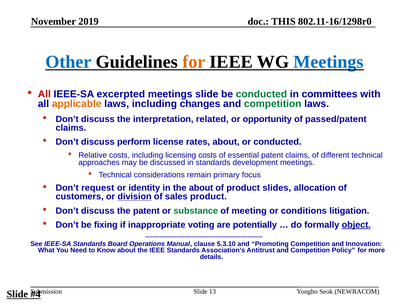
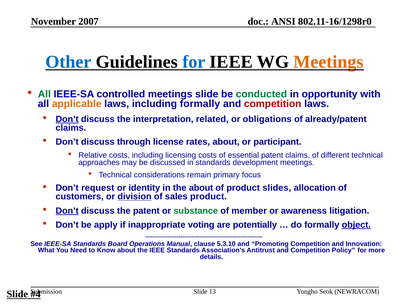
2019: 2019 -> 2007
THIS: THIS -> ANSI
for at (194, 62) colour: orange -> blue
Meetings at (329, 62) colour: blue -> orange
All at (44, 94) colour: red -> green
excerpted: excerpted -> controlled
committees: committees -> opportunity
including changes: changes -> formally
competition at (273, 104) colour: green -> red
Don’t at (67, 119) underline: none -> present
opportunity: opportunity -> obligations
passed/patent: passed/patent -> already/patent
perform: perform -> through
or conducted: conducted -> participant
Don’t at (67, 211) underline: none -> present
meeting: meeting -> member
conditions: conditions -> awareness
fixing: fixing -> apply
